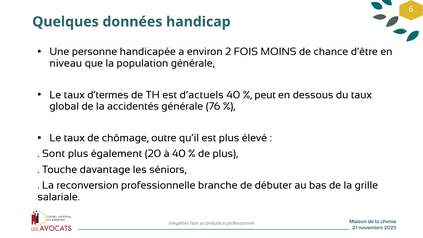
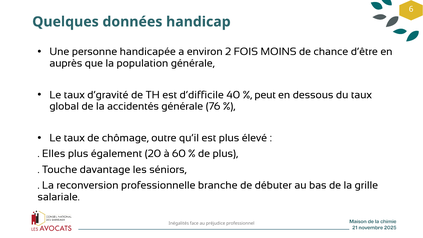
niveau: niveau -> auprès
d’termes: d’termes -> d’gravité
d’actuels: d’actuels -> d’difficile
Sont: Sont -> Elles
à 40: 40 -> 60
